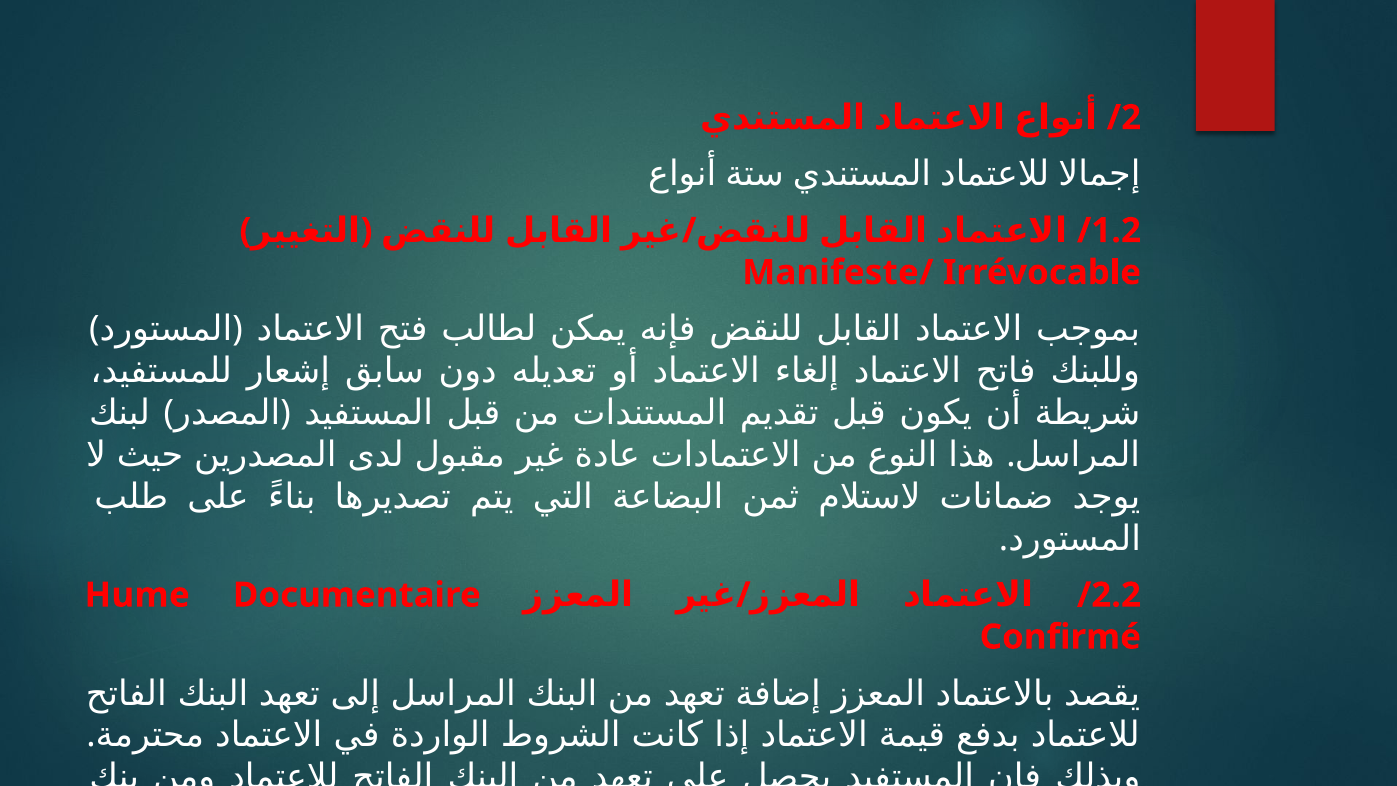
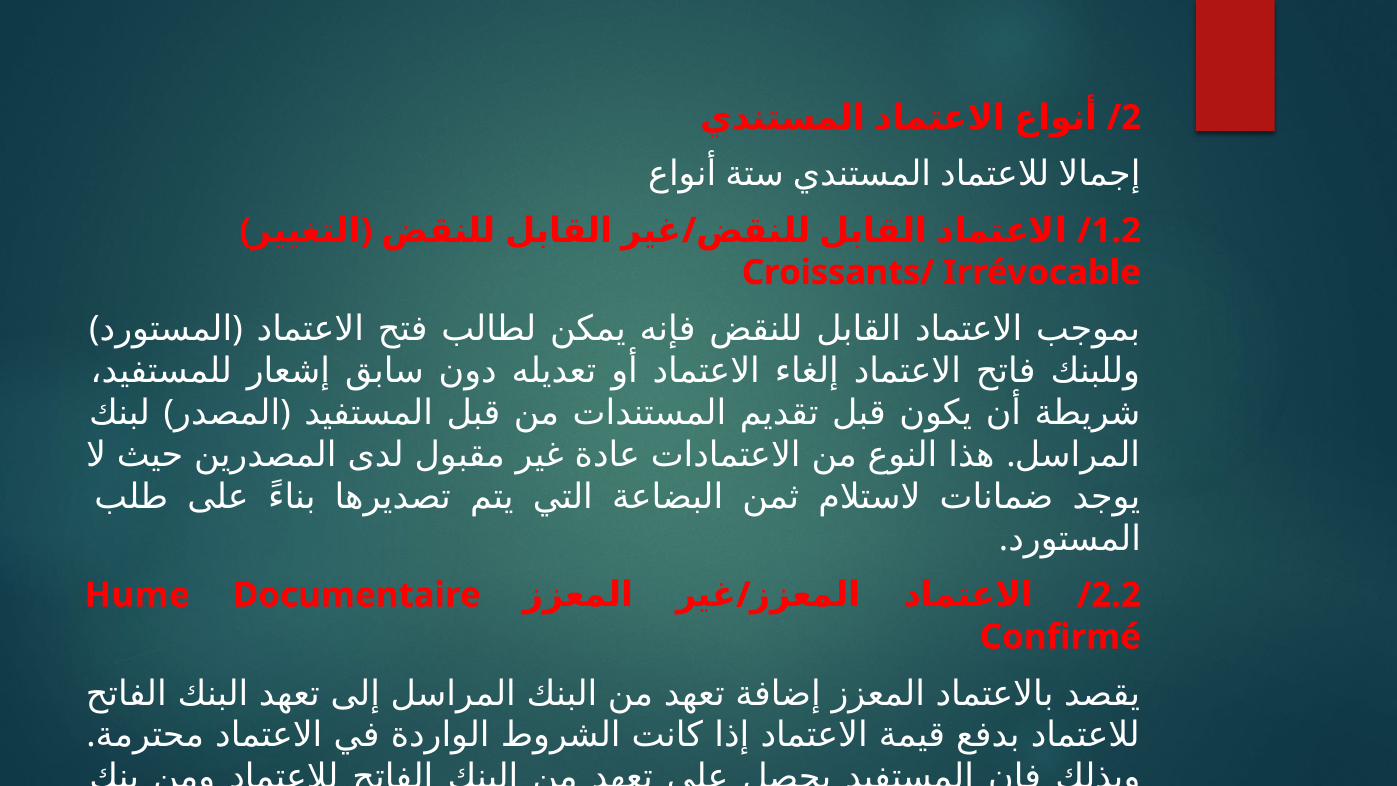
Manifeste/: Manifeste/ -> Croissants/
